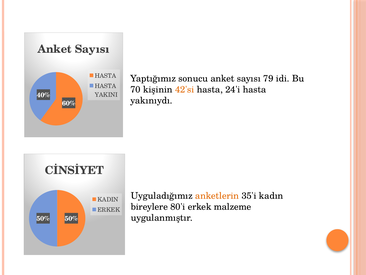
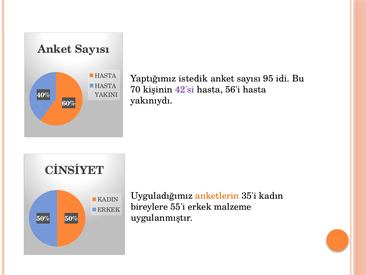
sonucu: sonucu -> istedik
79: 79 -> 95
42'si colour: orange -> purple
24'i: 24'i -> 56'i
80'i: 80'i -> 55'i
